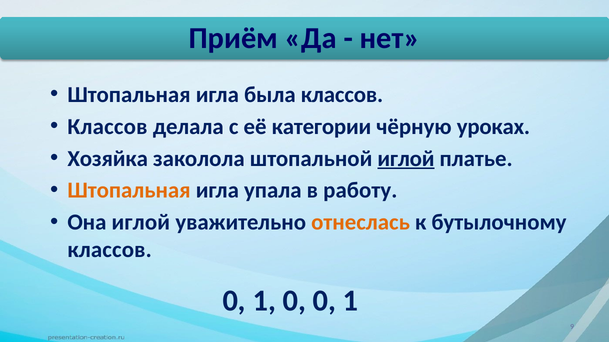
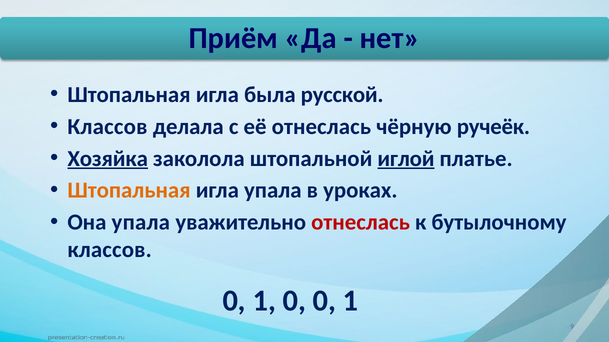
была классов: классов -> русской
её категории: категории -> отнеслась
уроках: уроках -> ручеёк
Хозяйка underline: none -> present
работу: работу -> уроках
Она иглой: иглой -> упала
отнеслась at (361, 223) colour: orange -> red
